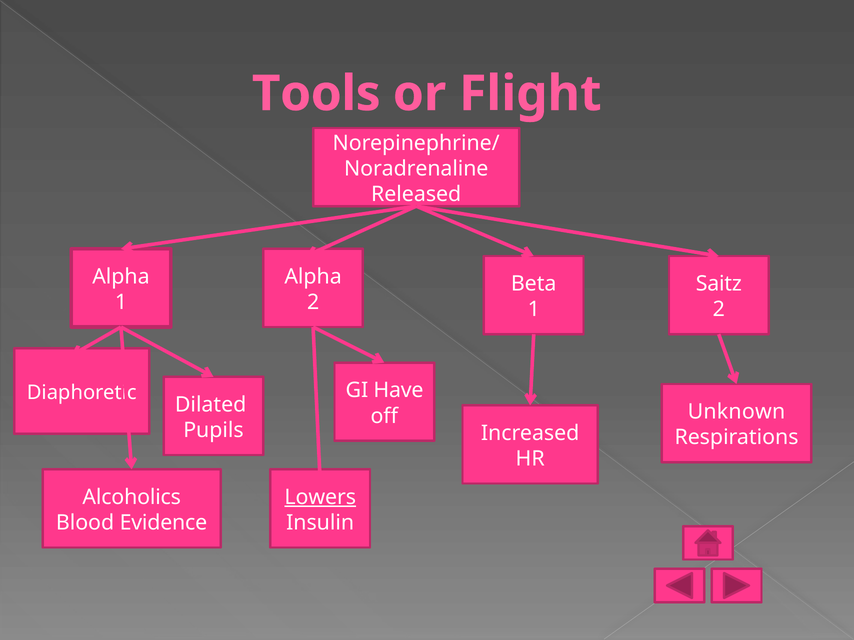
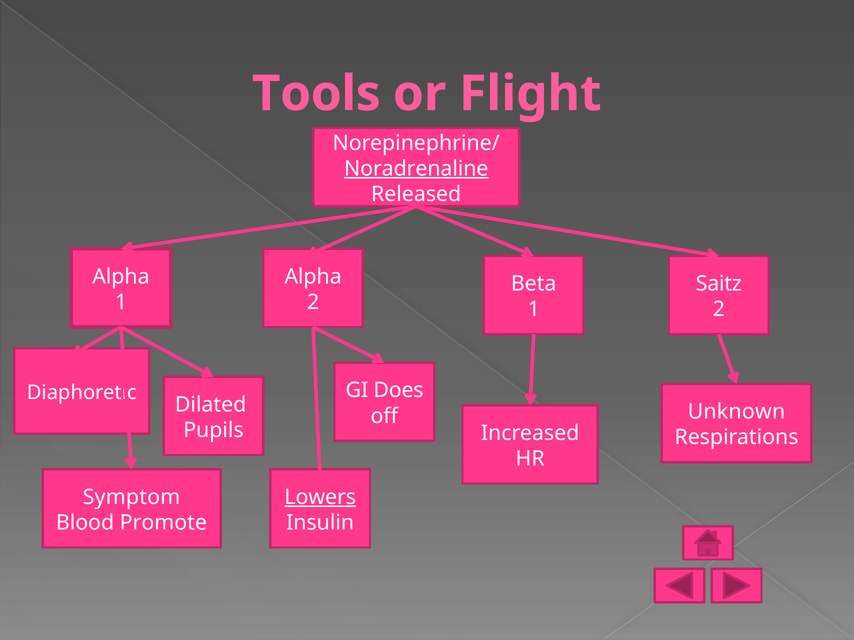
Noradrenaline underline: none -> present
Have: Have -> Does
Alcoholics: Alcoholics -> Symptom
Evidence: Evidence -> Promote
